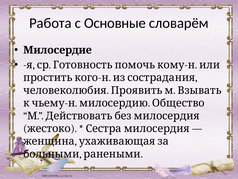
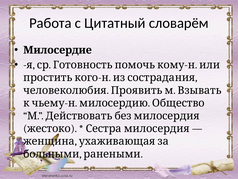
Основные: Основные -> Цитатный
